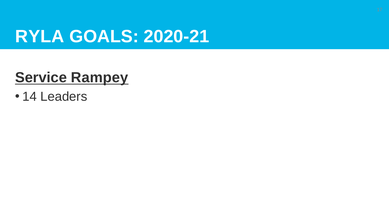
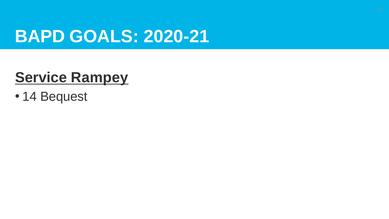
RYLA: RYLA -> BAPD
Leaders: Leaders -> Bequest
